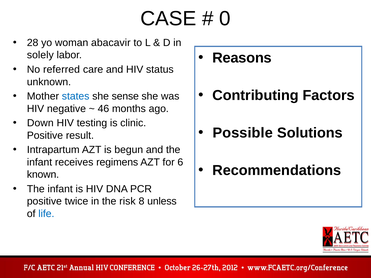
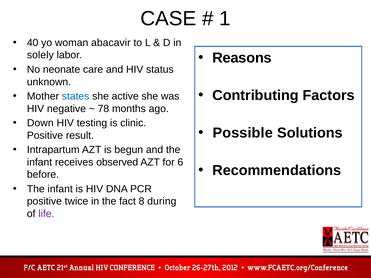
0: 0 -> 1
28: 28 -> 40
referred: referred -> neonate
sense: sense -> active
46: 46 -> 78
regimens: regimens -> observed
known: known -> before
risk: risk -> fact
unless: unless -> during
life colour: blue -> purple
